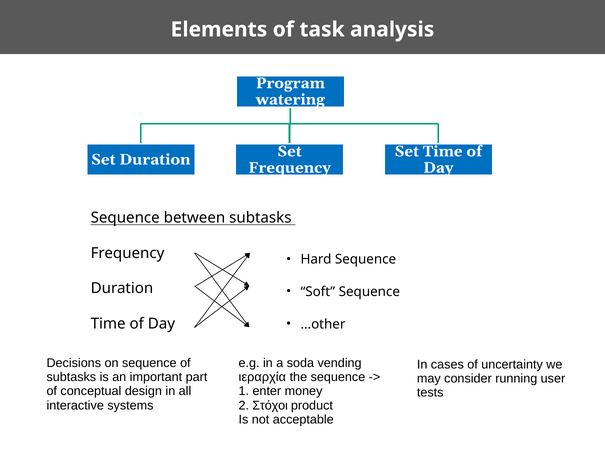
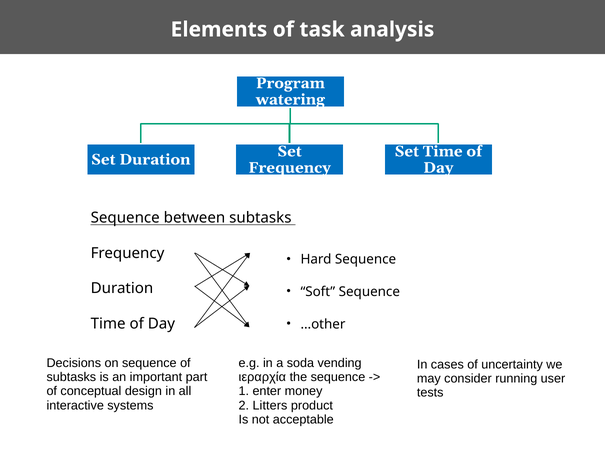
Στόχοι: Στόχοι -> Litters
